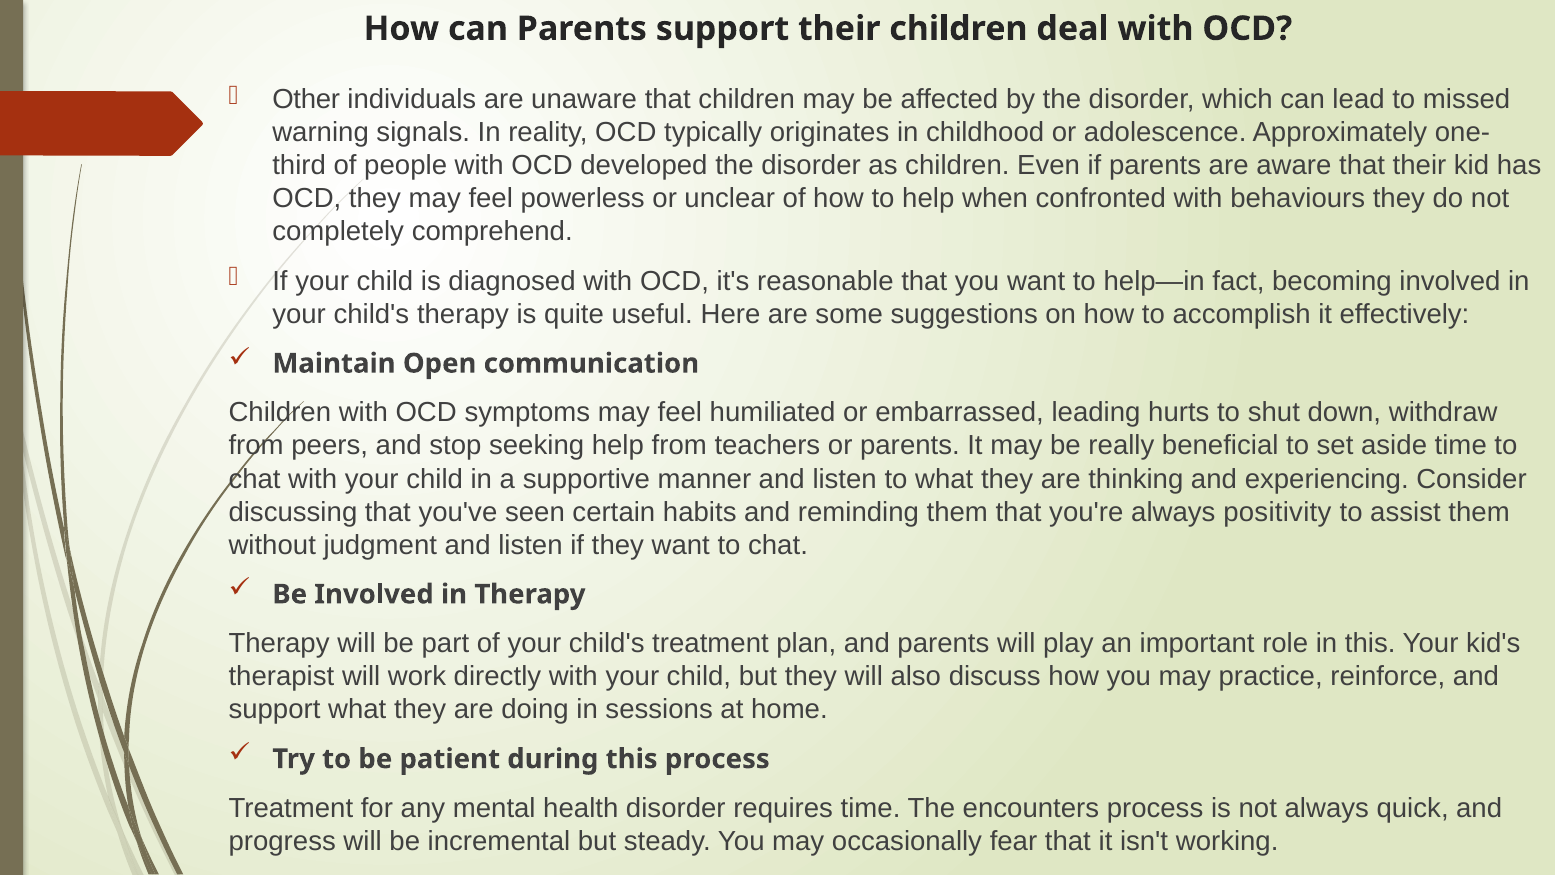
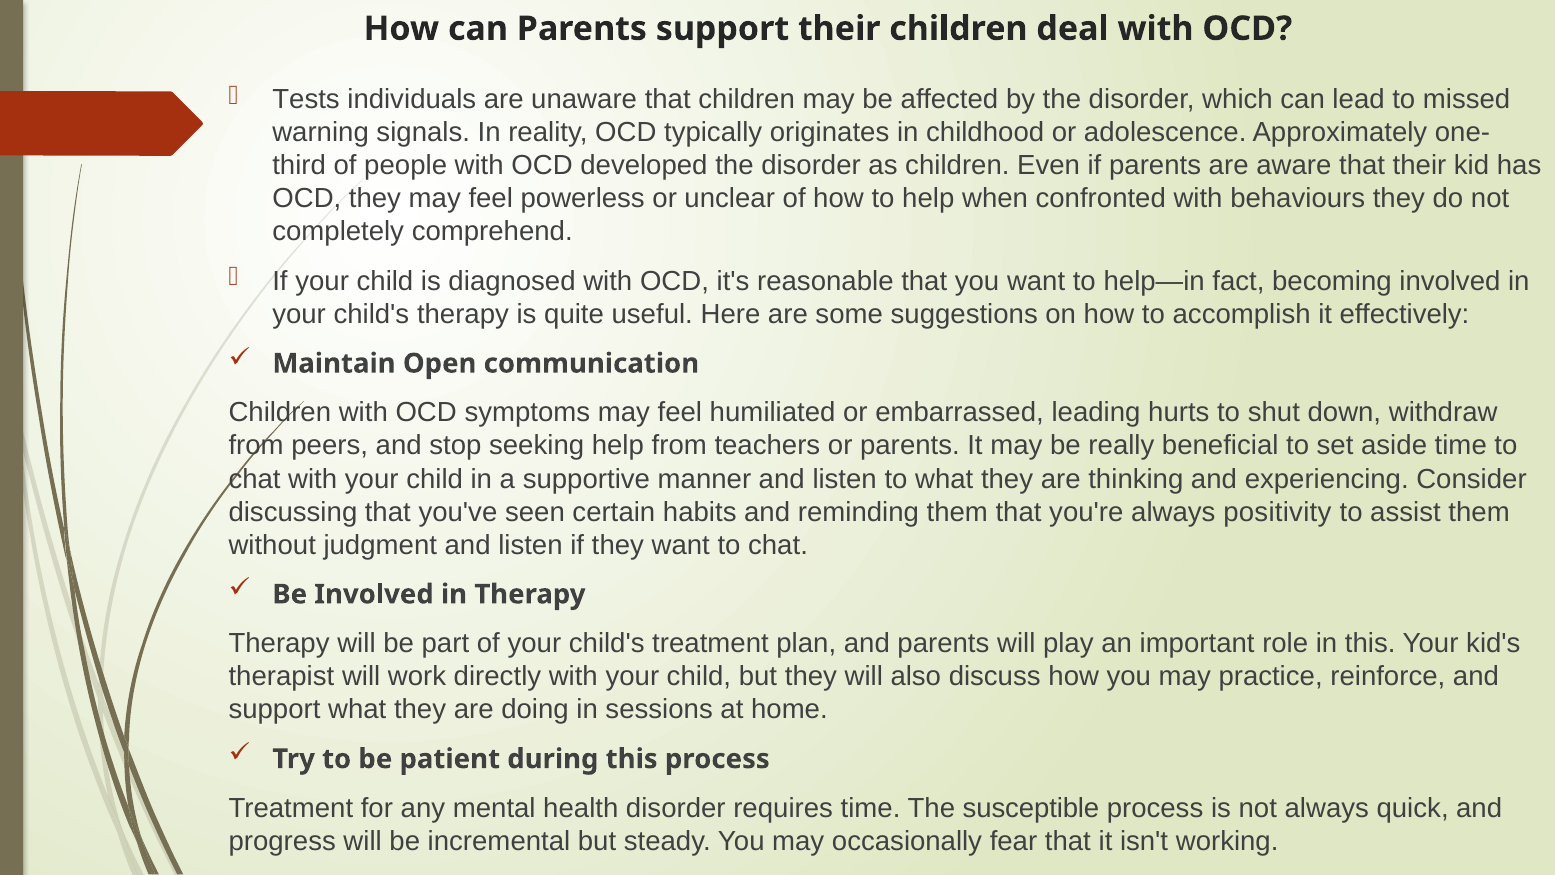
Other: Other -> Tests
encounters: encounters -> susceptible
